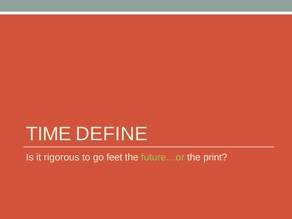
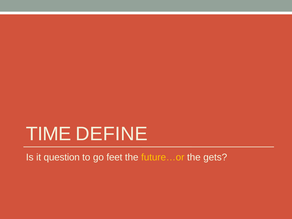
rigorous: rigorous -> question
future…or colour: light green -> yellow
print: print -> gets
